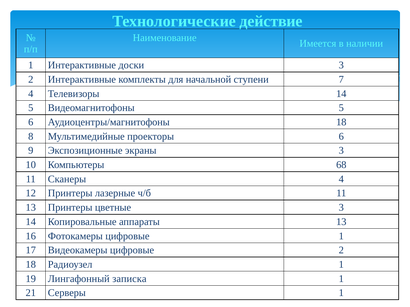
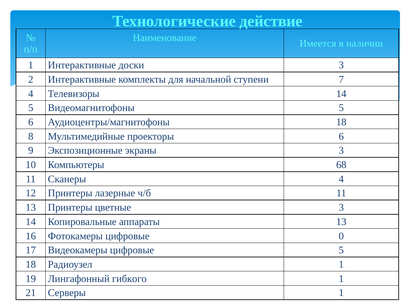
цифровые 1: 1 -> 0
цифровые 2: 2 -> 5
записка: записка -> гибкого
